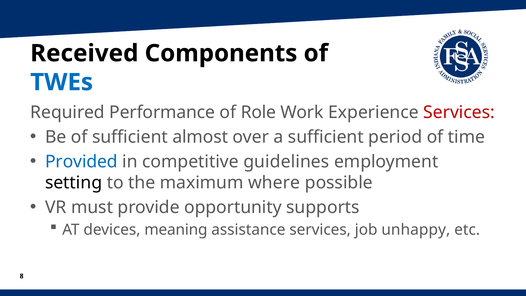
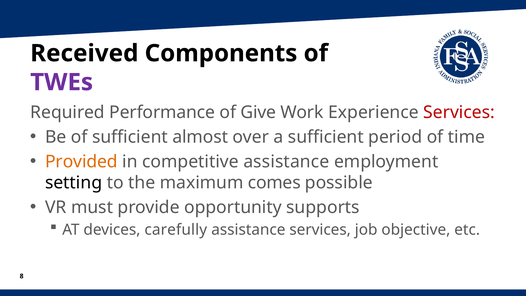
TWEs colour: blue -> purple
Role: Role -> Give
Provided colour: blue -> orange
competitive guidelines: guidelines -> assistance
where: where -> comes
meaning: meaning -> carefully
unhappy: unhappy -> objective
